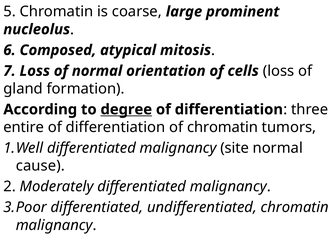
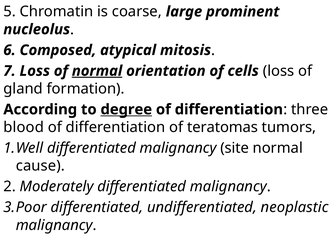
normal at (97, 71) underline: none -> present
entire: entire -> blood
of chromatin: chromatin -> teratomas
undifferentiated chromatin: chromatin -> neoplastic
